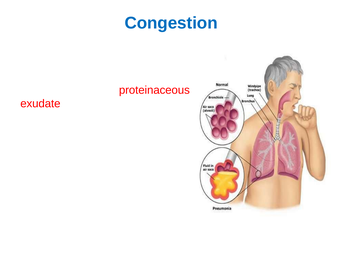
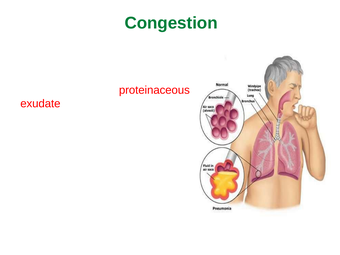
Congestion colour: blue -> green
